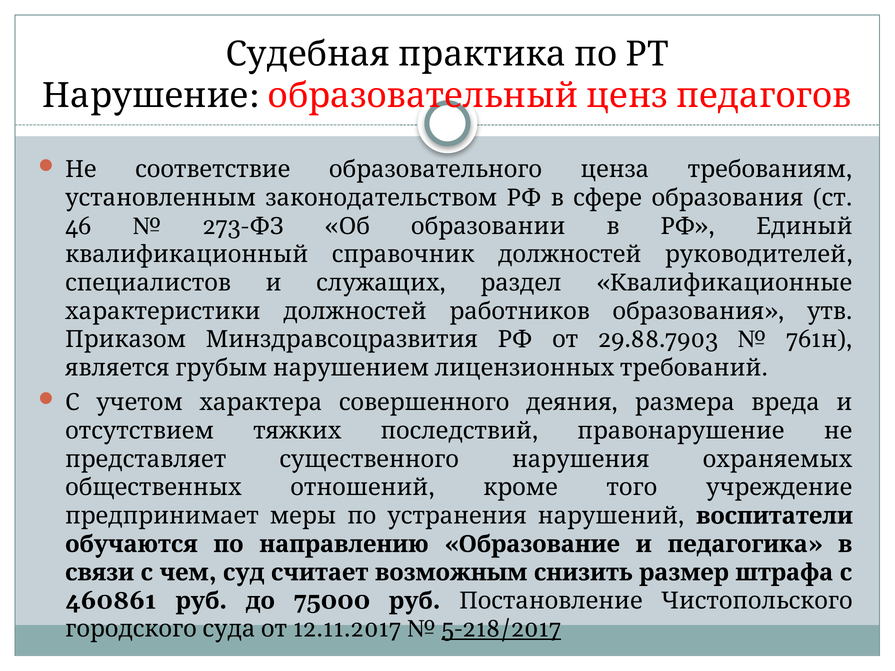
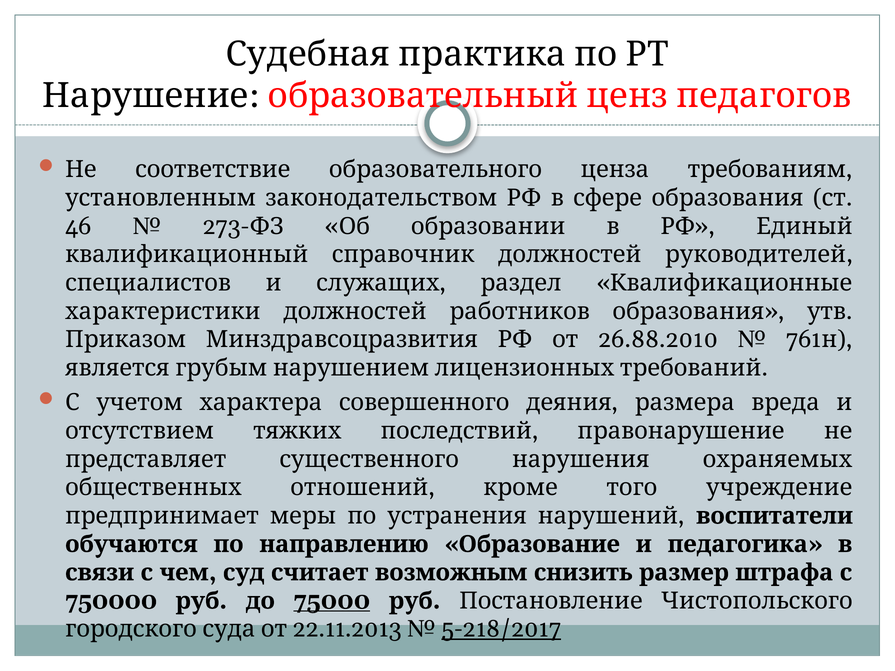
29.88.7903: 29.88.7903 -> 26.88.2010
460861: 460861 -> 750000
75000 underline: none -> present
12.11.2017: 12.11.2017 -> 22.11.2013
